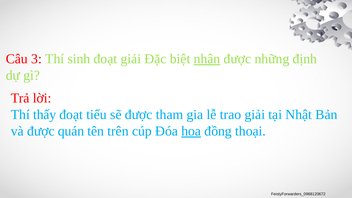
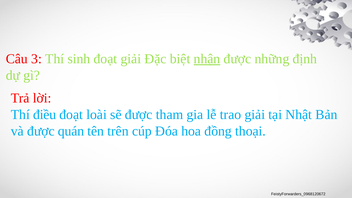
thấy: thấy -> điều
tiểu: tiểu -> loài
hoa underline: present -> none
